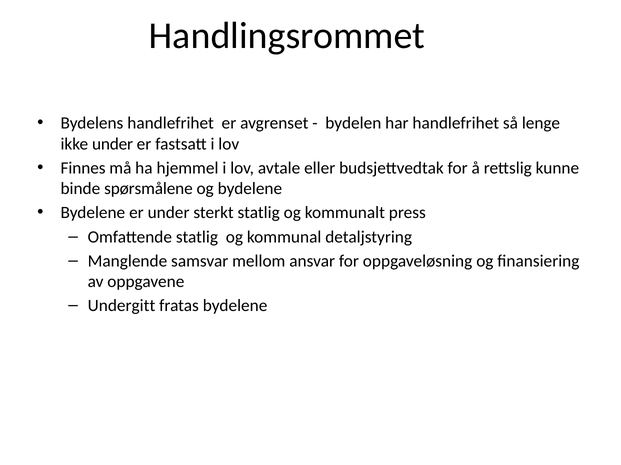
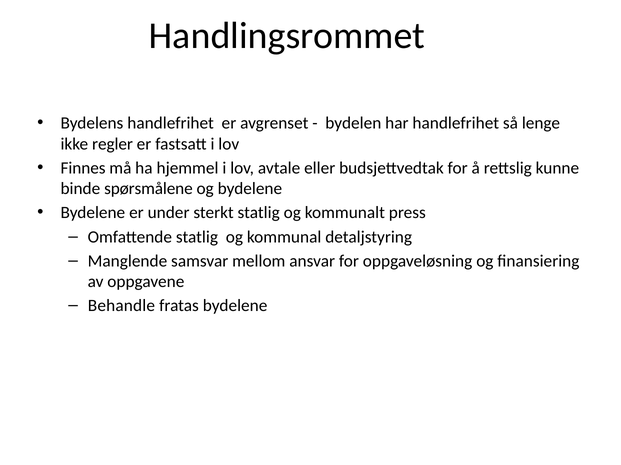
ikke under: under -> regler
Undergitt: Undergitt -> Behandle
